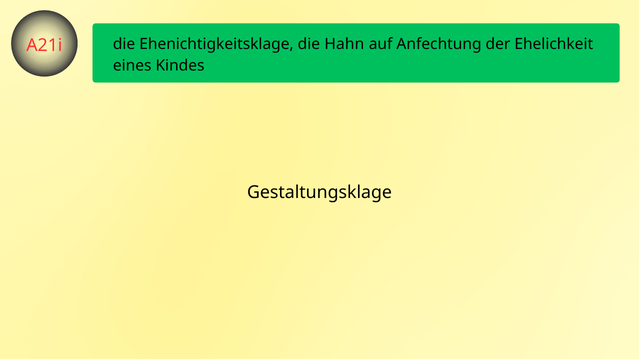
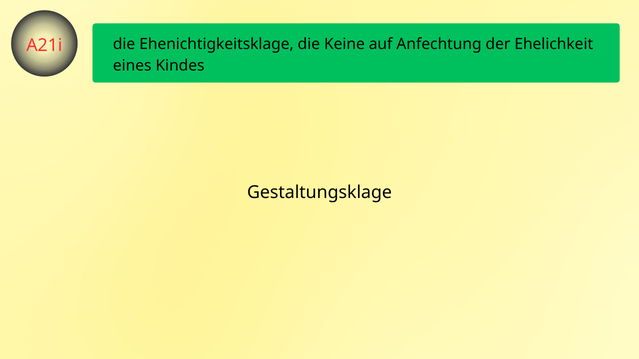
Hahn: Hahn -> Keine
